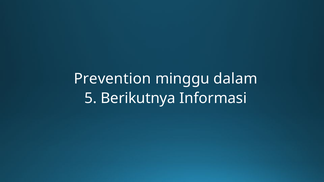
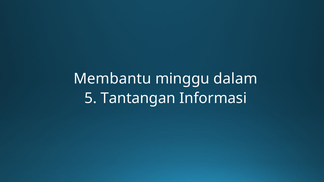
Prevention: Prevention -> Membantu
Berikutnya: Berikutnya -> Tantangan
